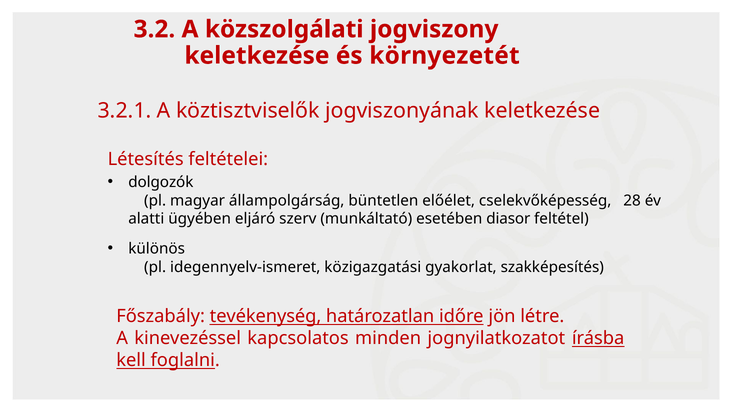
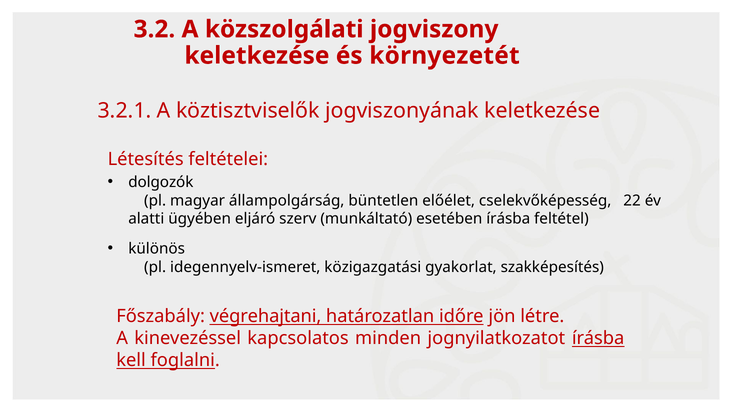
28: 28 -> 22
esetében diasor: diasor -> írásba
tevékenység: tevékenység -> végrehajtani
